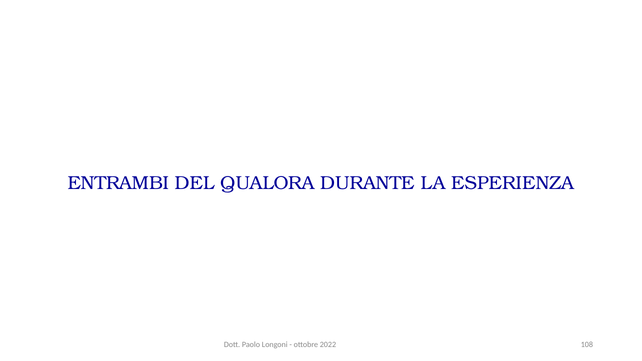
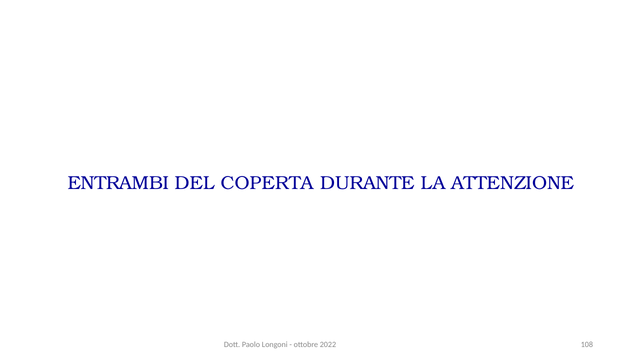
QUALORA: QUALORA -> COPERTA
ESPERIENZA: ESPERIENZA -> ATTENZIONE
